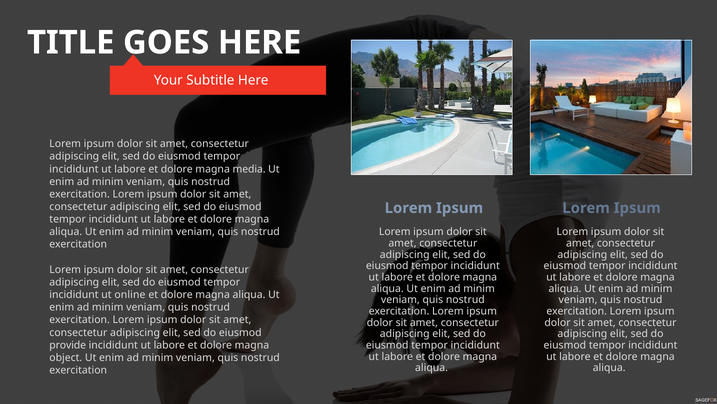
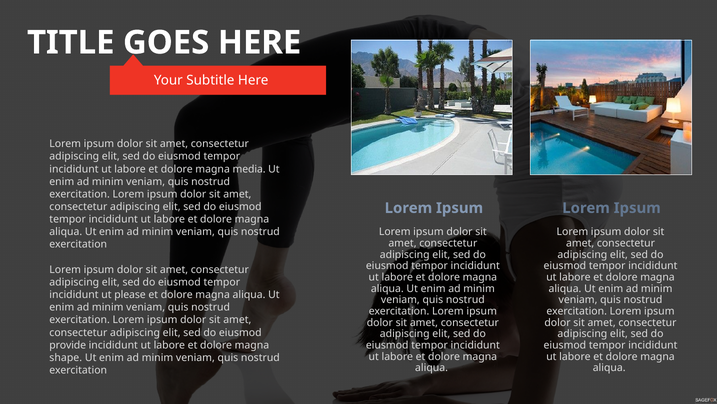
online: online -> please
object: object -> shape
